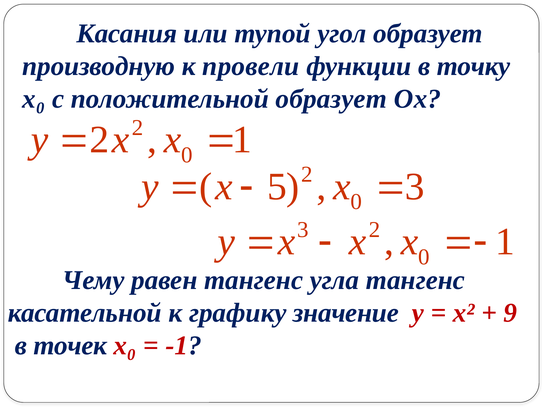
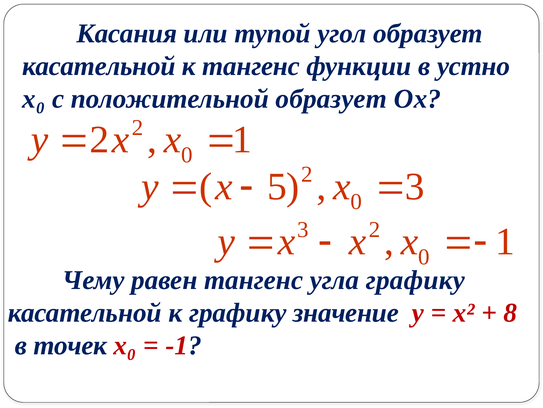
производную at (99, 66): производную -> касательной
к провели: провели -> тангенс
точку: точку -> устно
угла тангенс: тангенс -> графику
9: 9 -> 8
